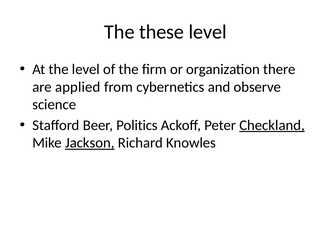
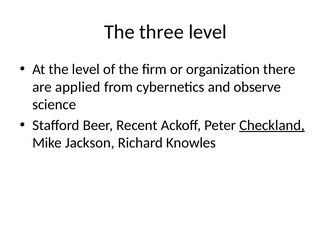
these: these -> three
Politics: Politics -> Recent
Jackson underline: present -> none
